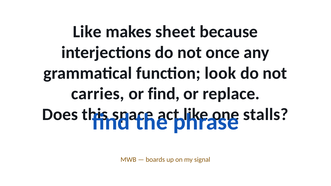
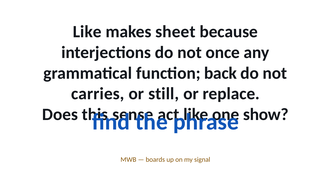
look: look -> back
or find: find -> still
space: space -> sense
stalls: stalls -> show
